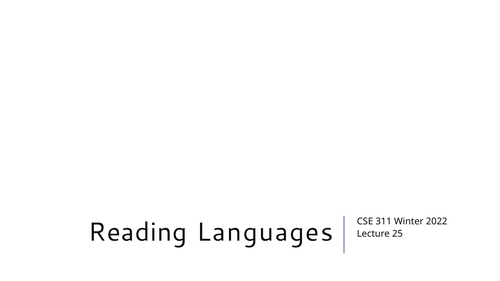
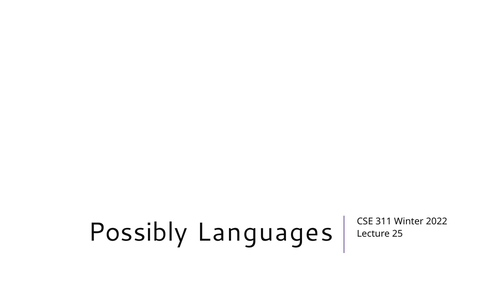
Reading: Reading -> Possibly
